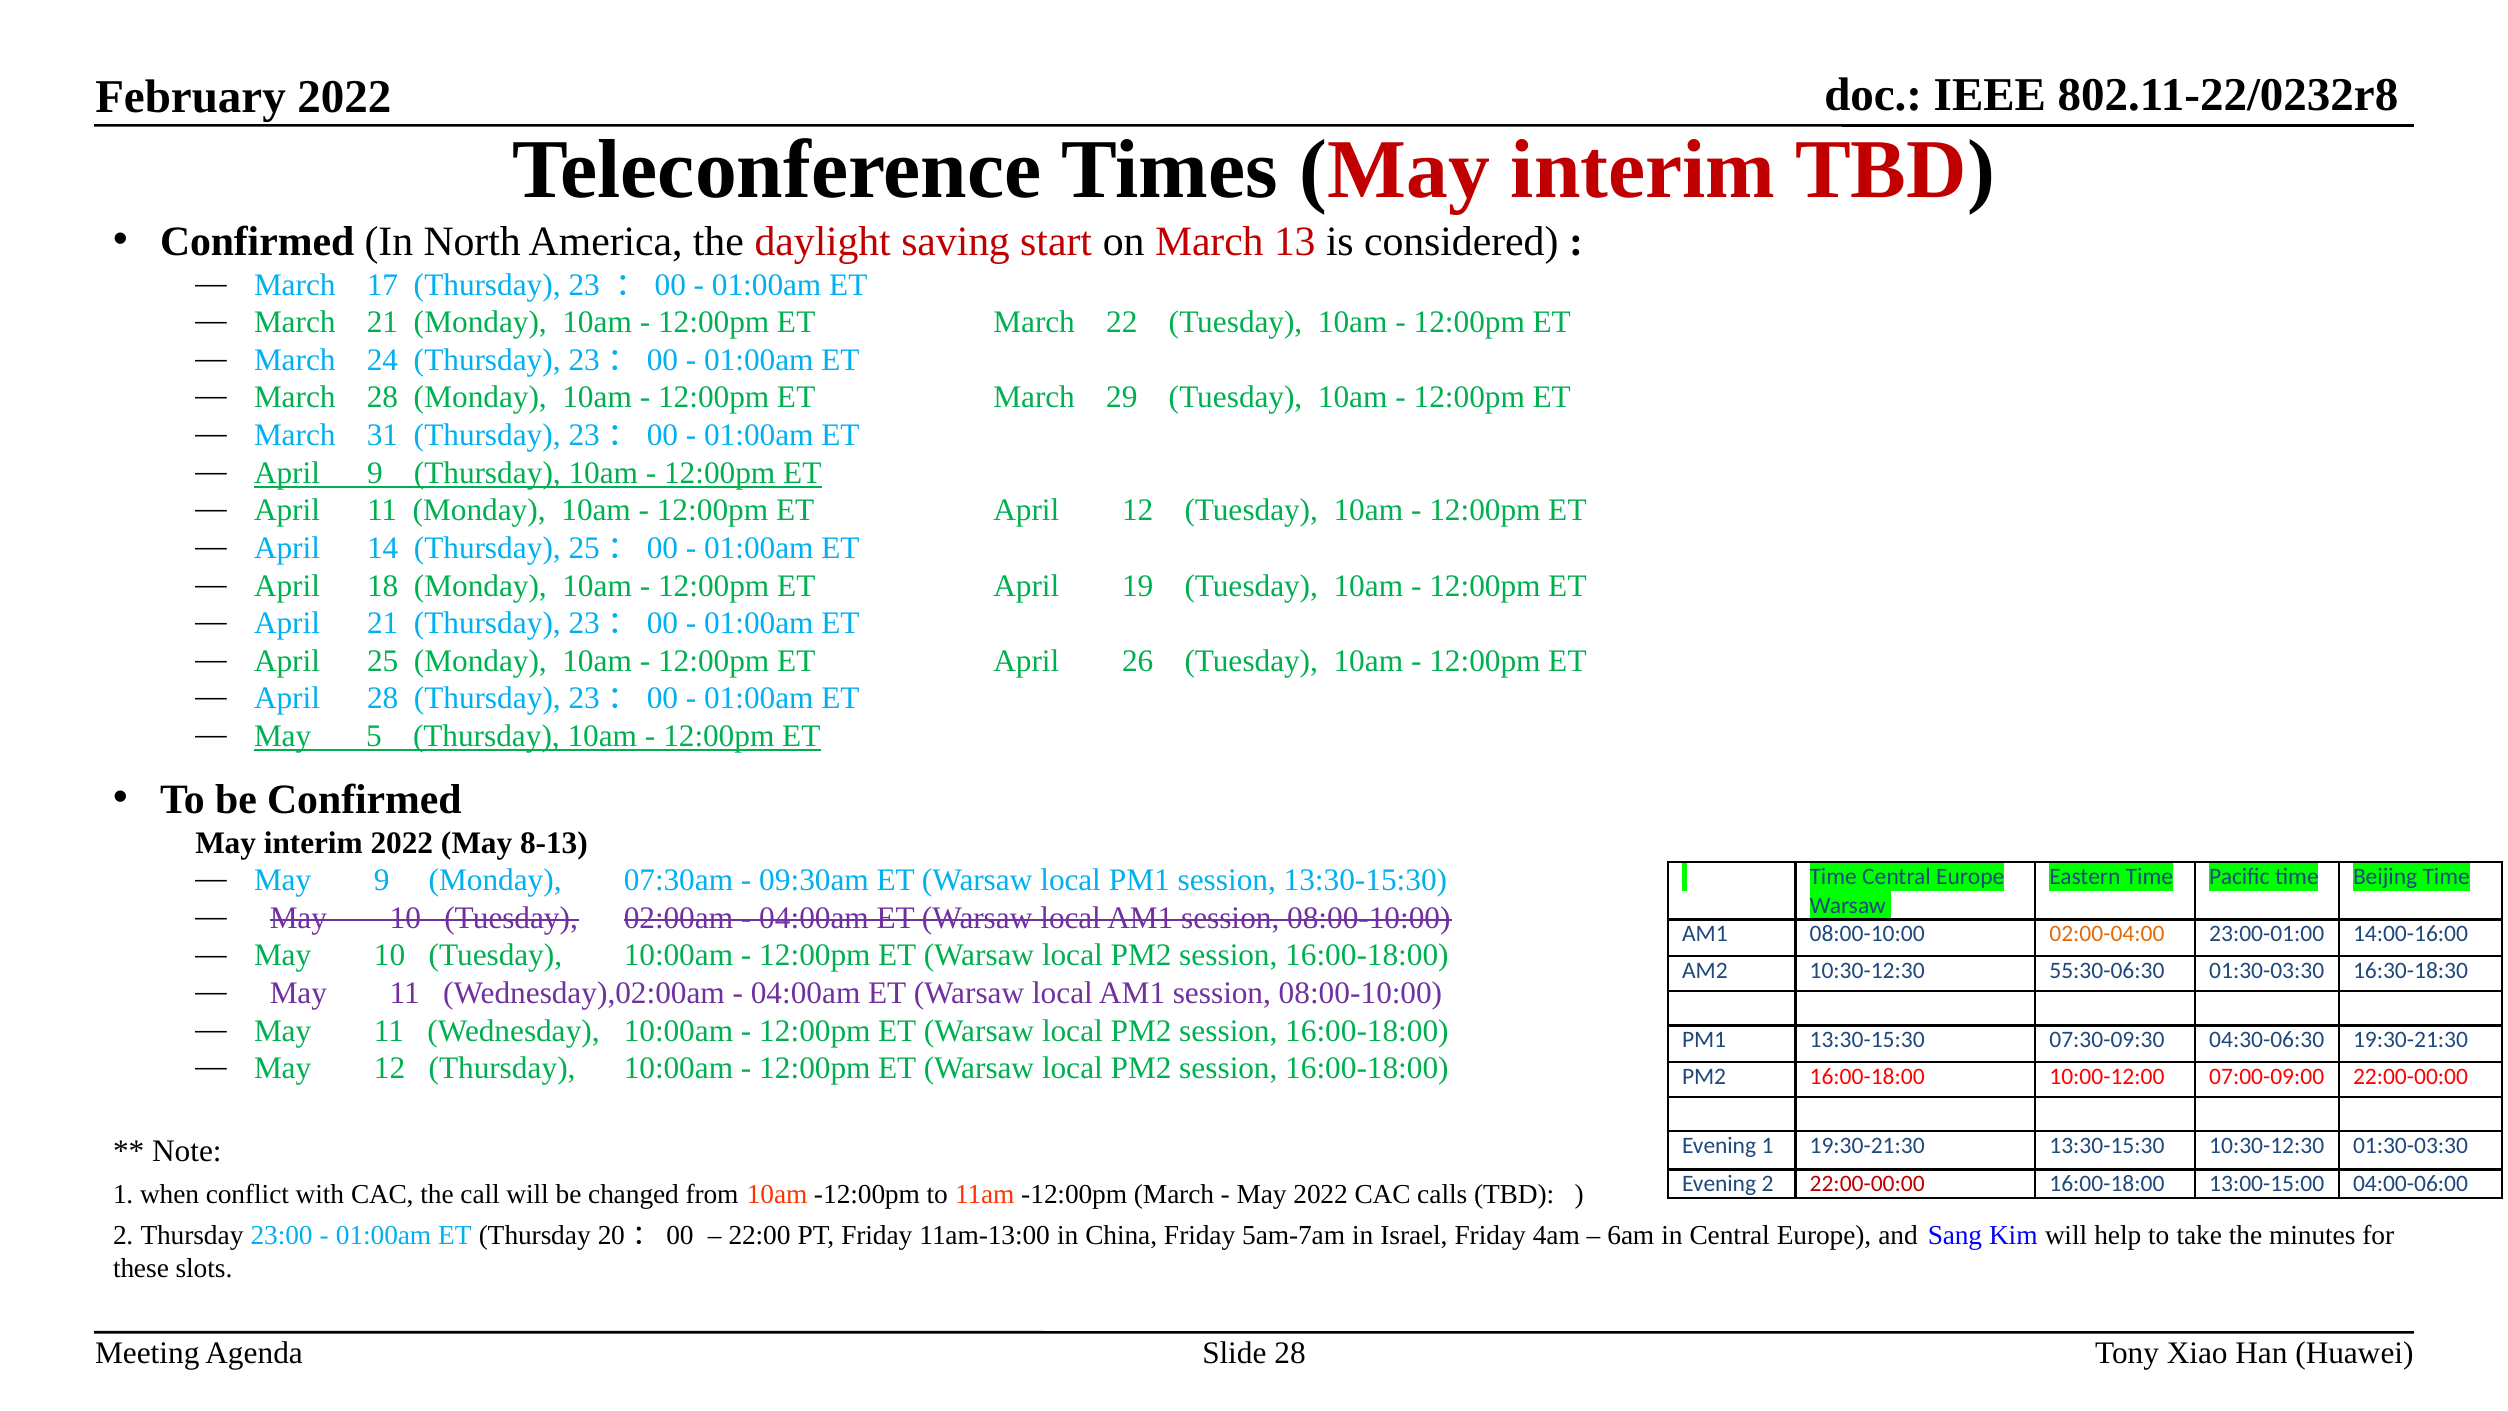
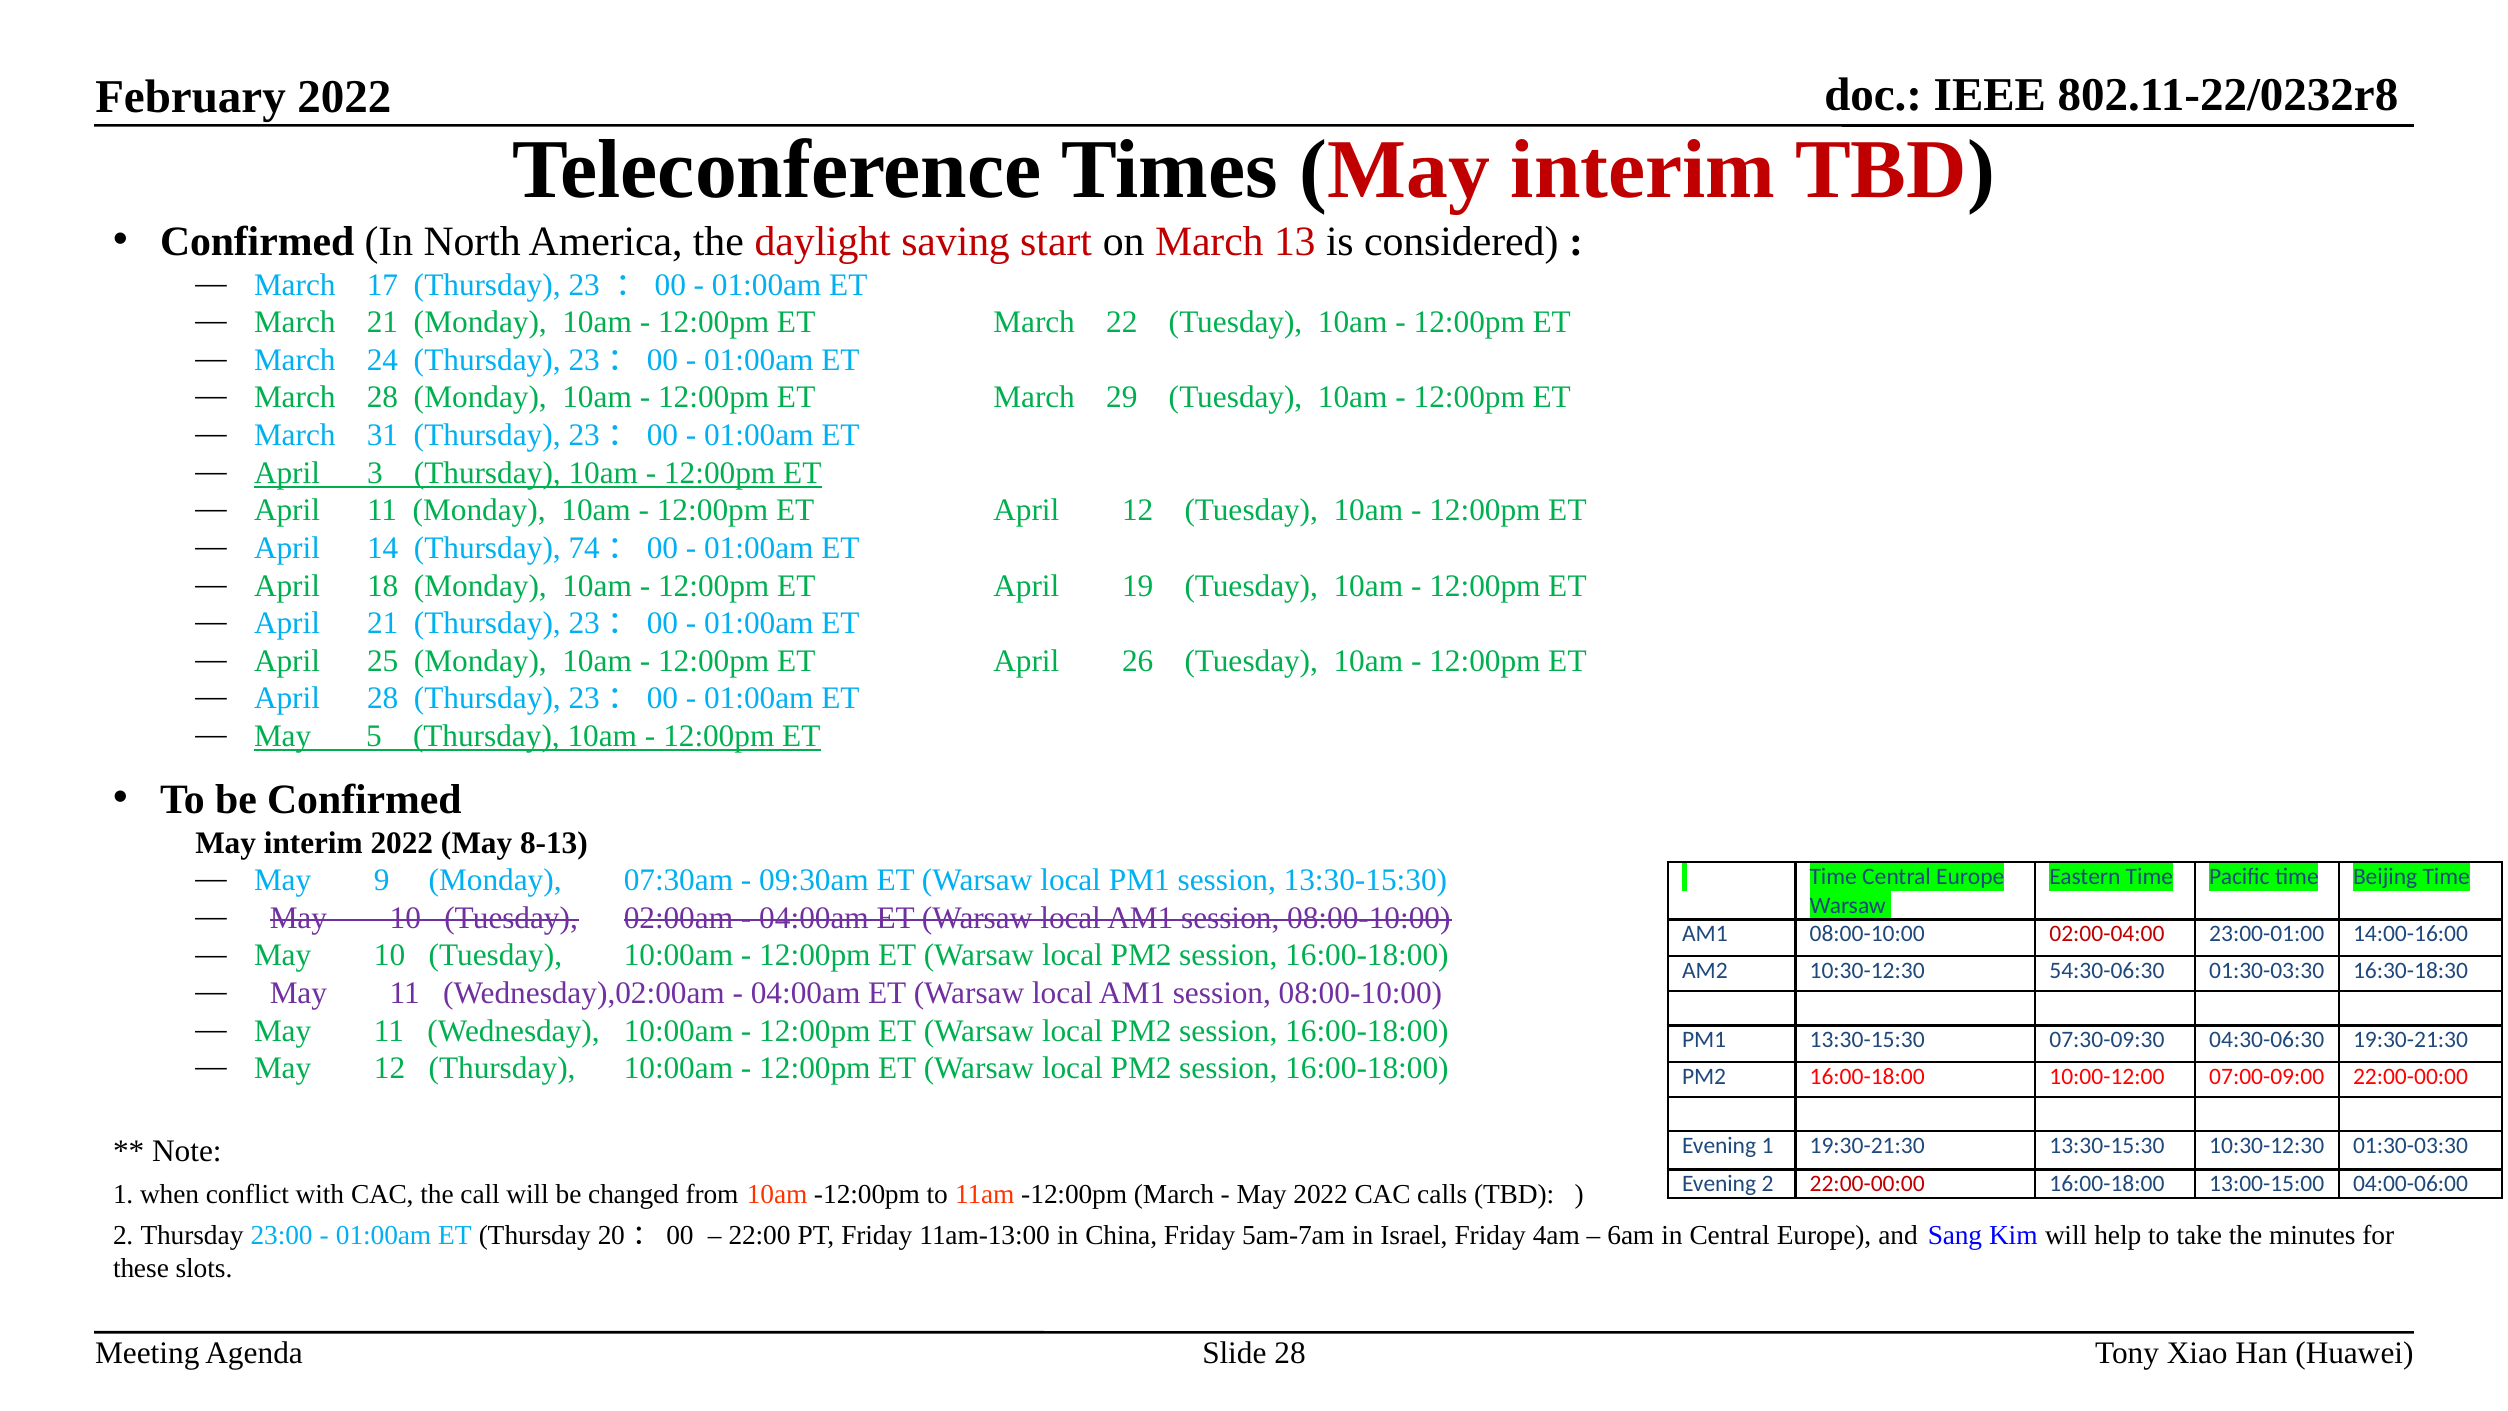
April 9: 9 -> 3
Thursday 25: 25 -> 74
02:00-04:00 colour: orange -> red
55:30-06:30: 55:30-06:30 -> 54:30-06:30
